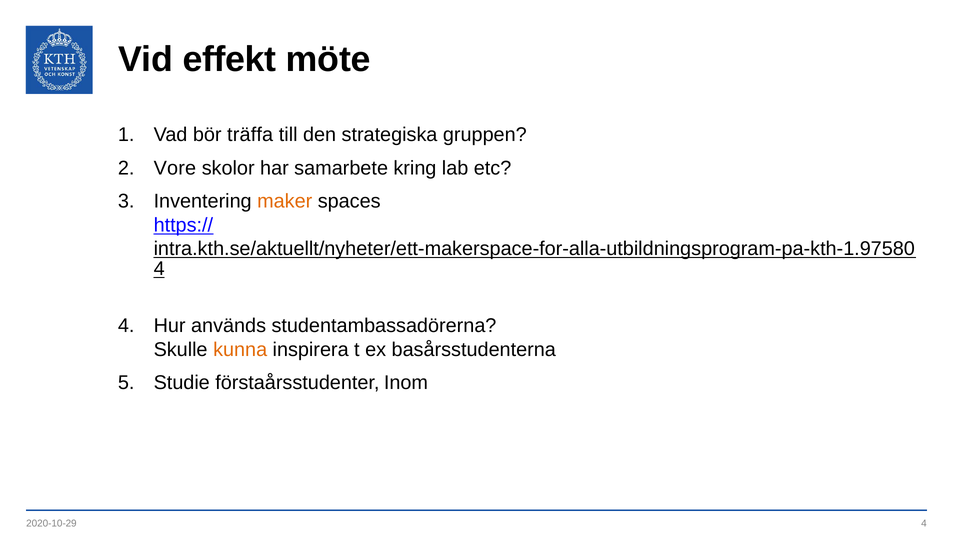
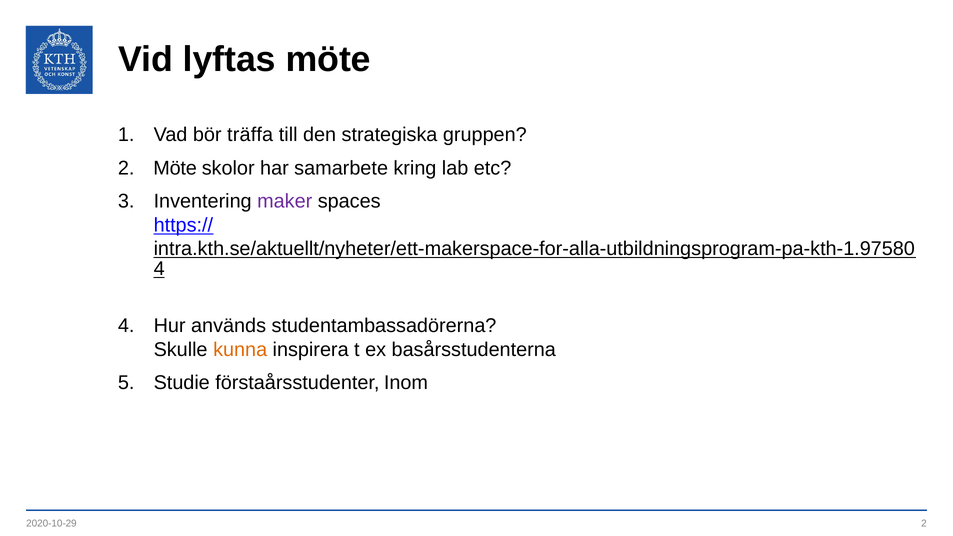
effekt: effekt -> lyftas
Vore at (175, 168): Vore -> Möte
maker colour: orange -> purple
2020-10-29 4: 4 -> 2
